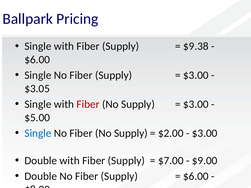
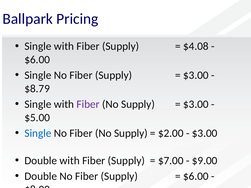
$9.38: $9.38 -> $4.08
$3.05: $3.05 -> $8.79
Fiber at (88, 104) colour: red -> purple
